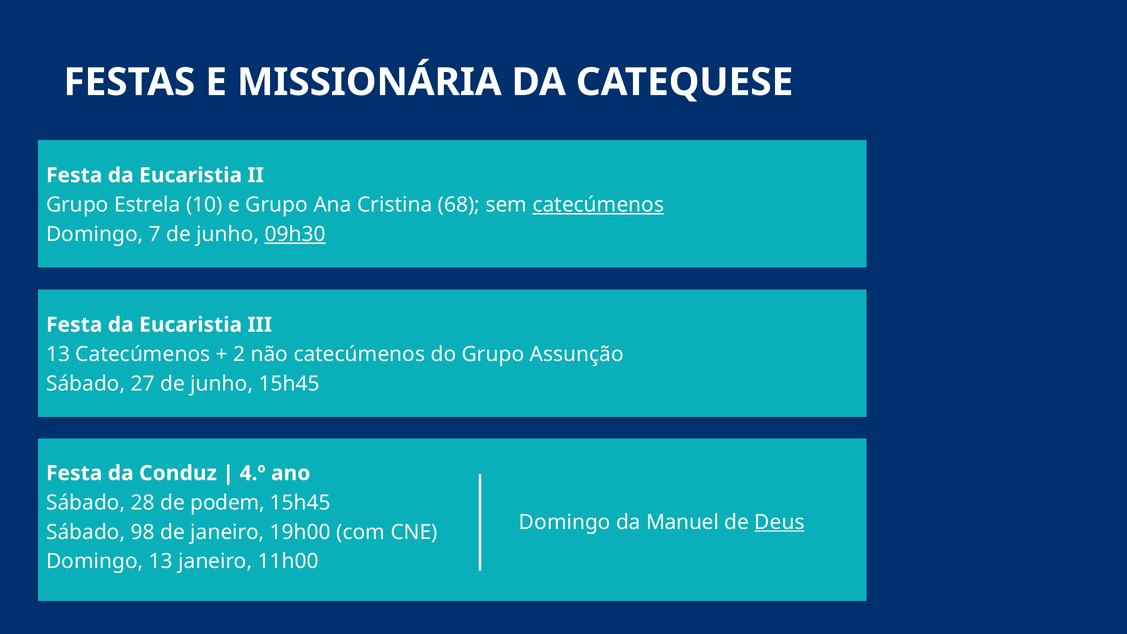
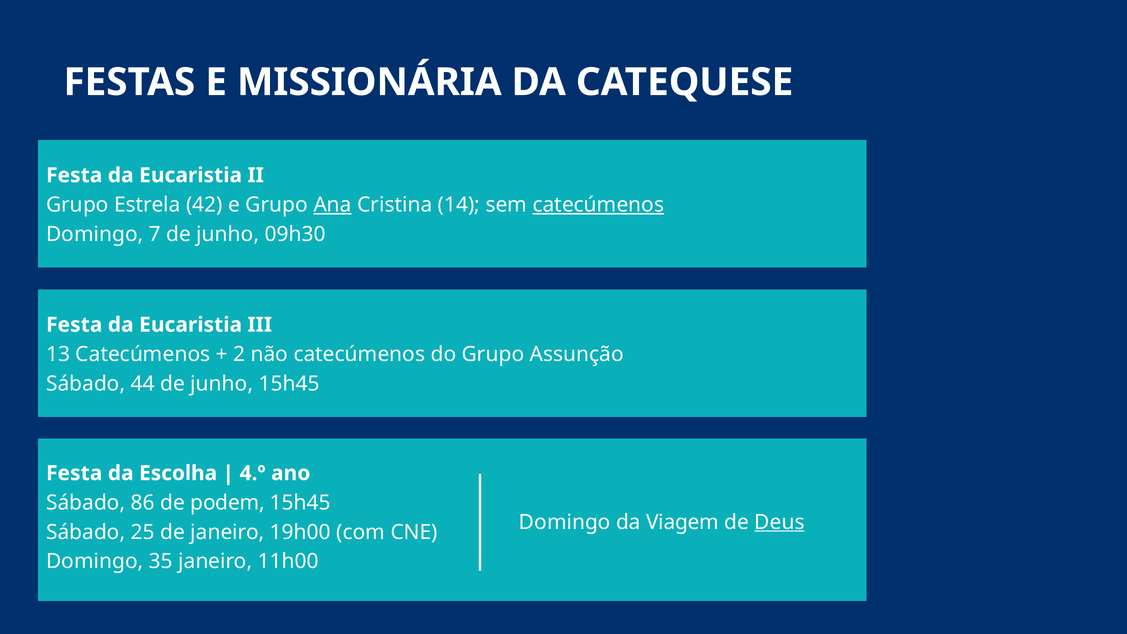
10: 10 -> 42
Ana underline: none -> present
68: 68 -> 14
09h30 underline: present -> none
27: 27 -> 44
Conduz: Conduz -> Escolha
28: 28 -> 86
Manuel: Manuel -> Viagem
98: 98 -> 25
Domingo 13: 13 -> 35
